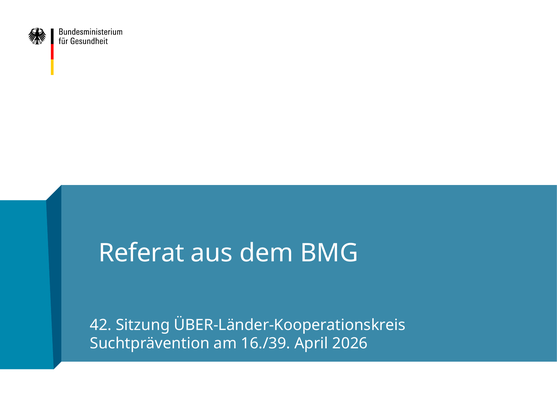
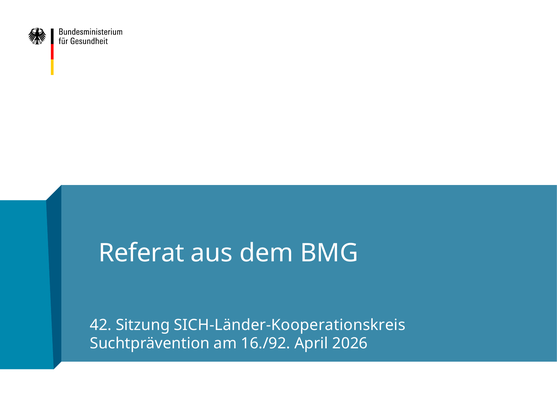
ÜBER-Länder-Kooperationskreis: ÜBER-Länder-Kooperationskreis -> SICH-Länder-Kooperationskreis
16./39: 16./39 -> 16./92
